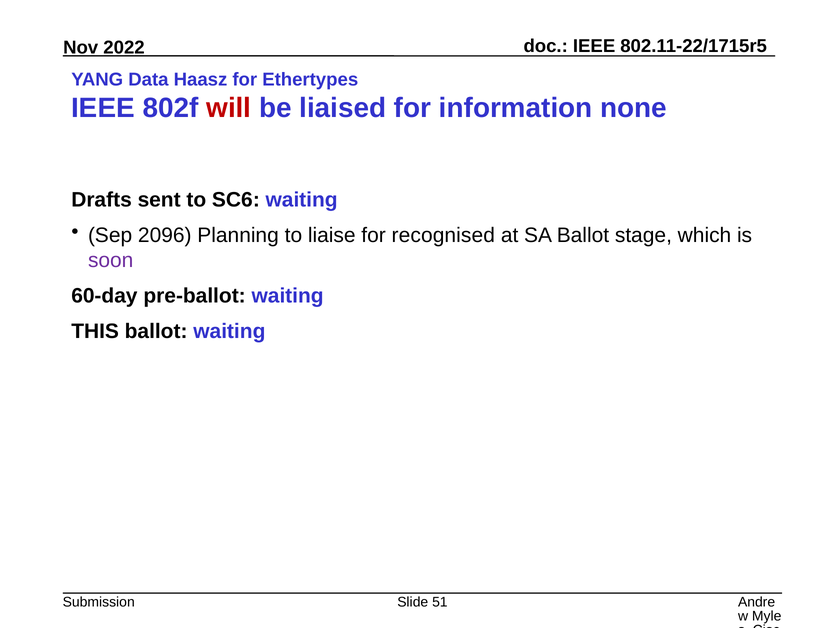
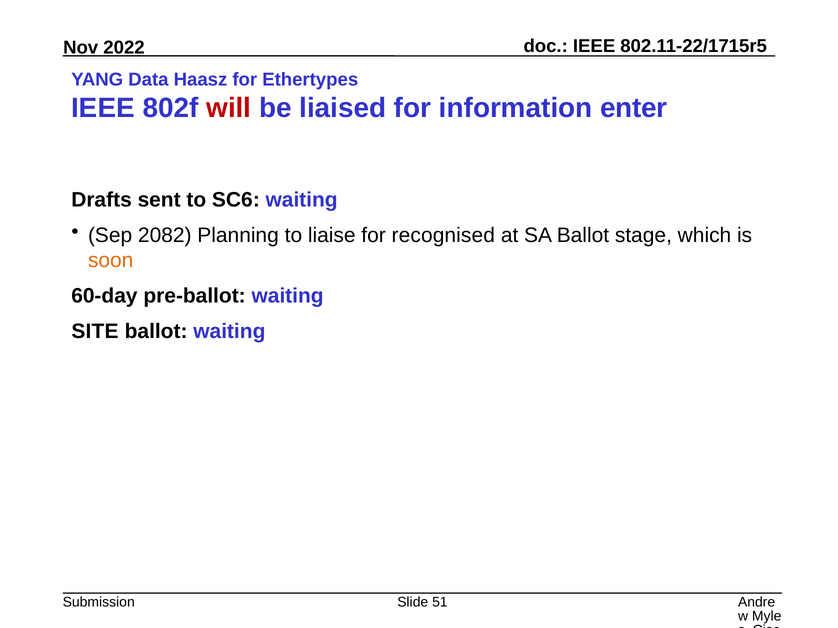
none: none -> enter
2096: 2096 -> 2082
soon colour: purple -> orange
THIS: THIS -> SITE
